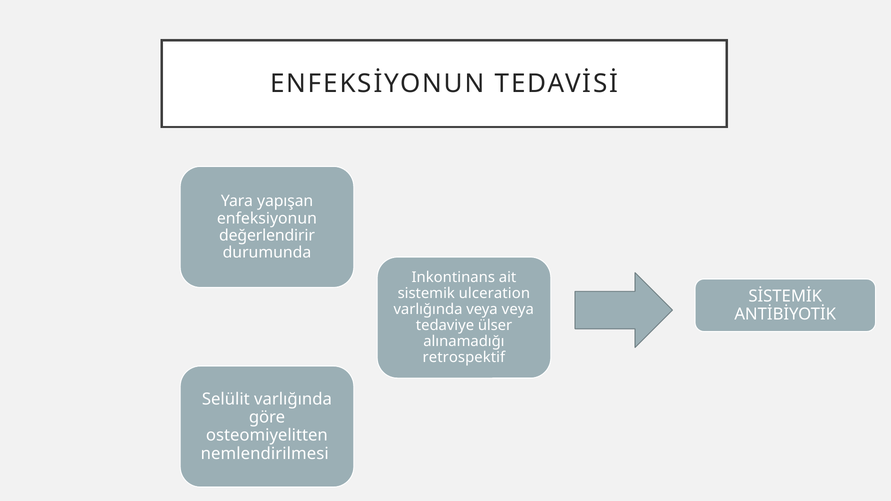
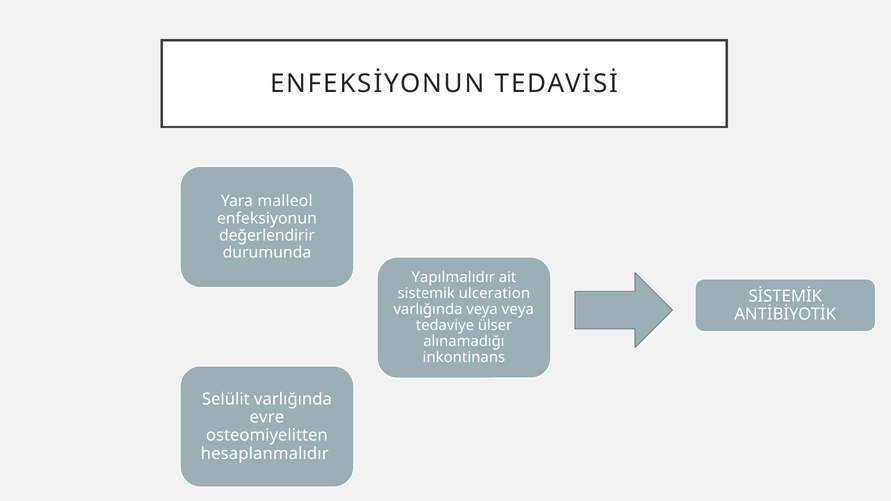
yapışan: yapışan -> malleol
Inkontinans: Inkontinans -> Yapılmalıdır
retrospektif: retrospektif -> inkontinans
göre: göre -> evre
nemlendirilmesi: nemlendirilmesi -> hesaplanmalıdır
